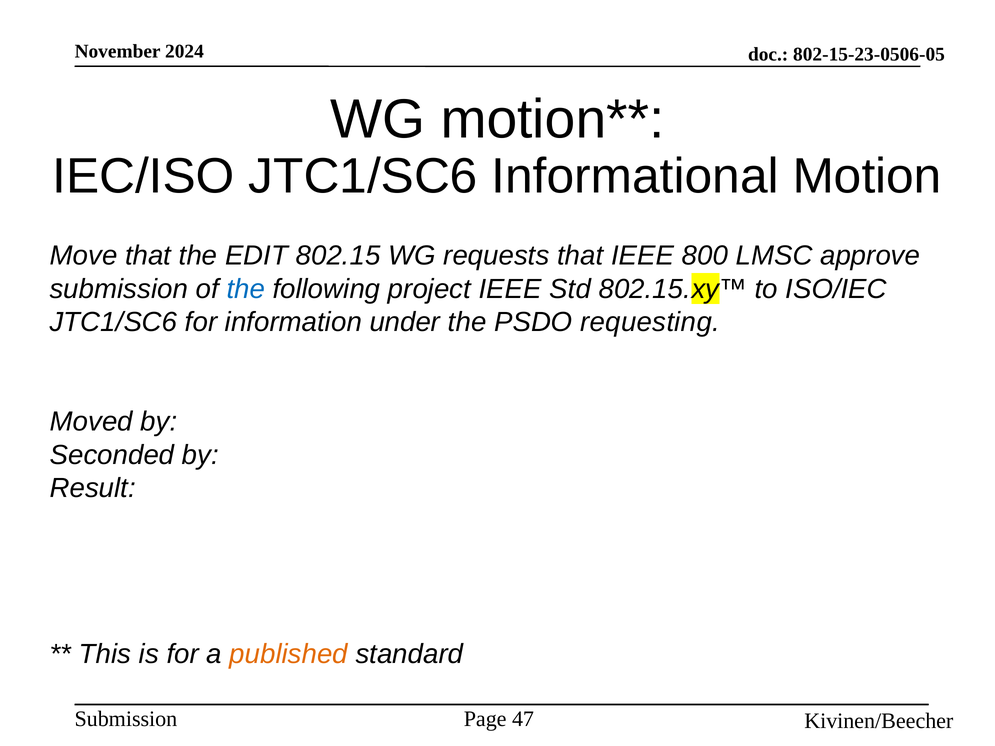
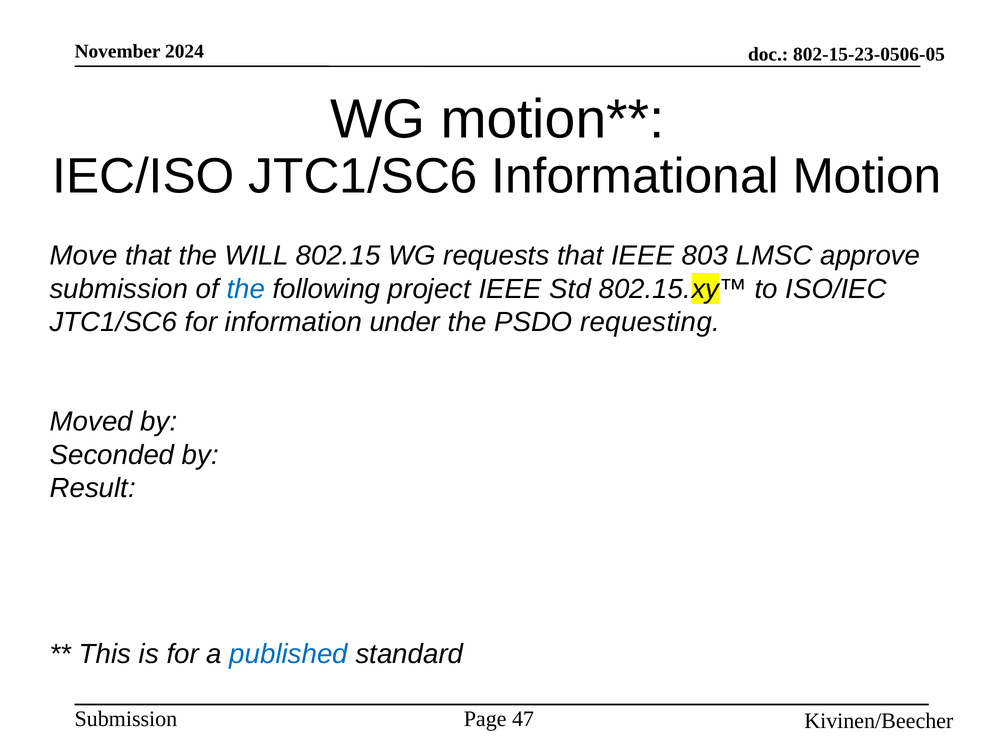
EDIT: EDIT -> WILL
800: 800 -> 803
published colour: orange -> blue
